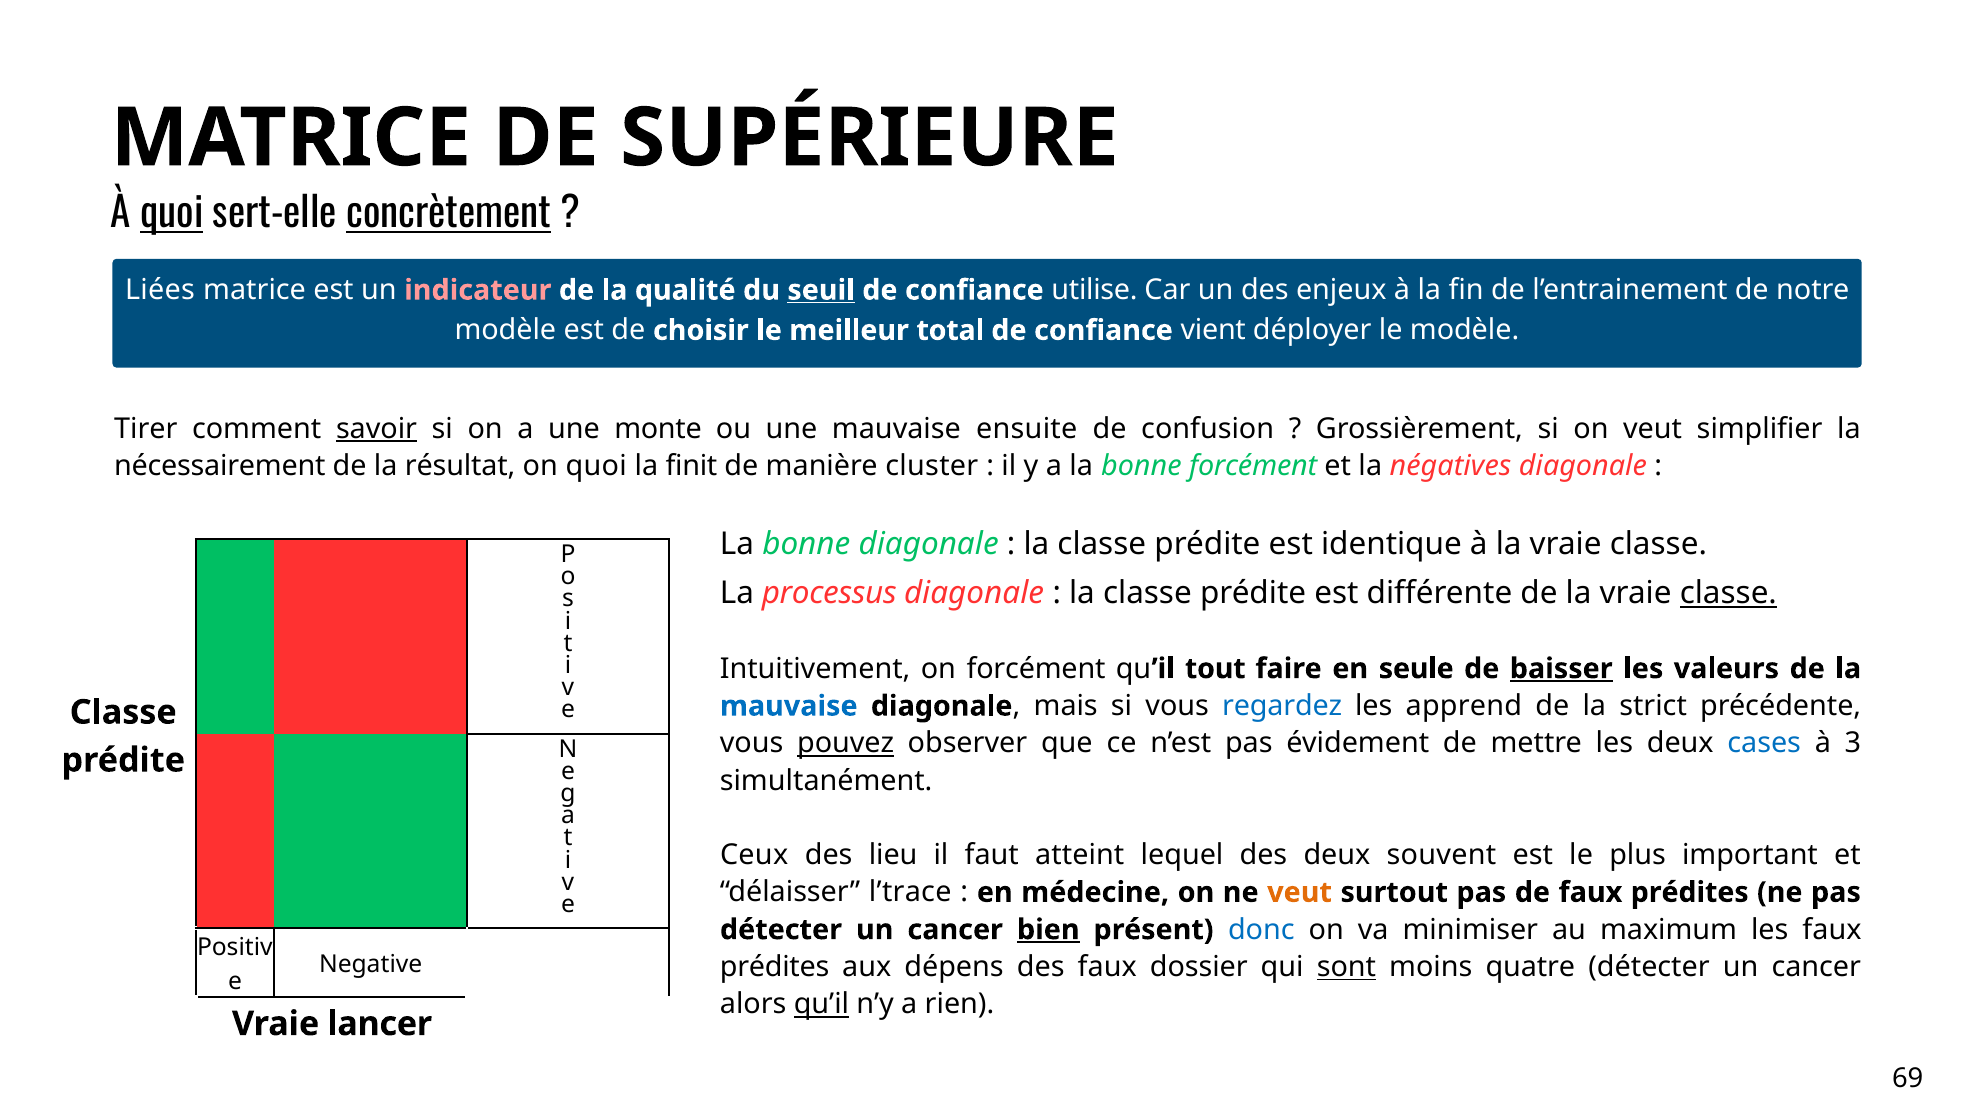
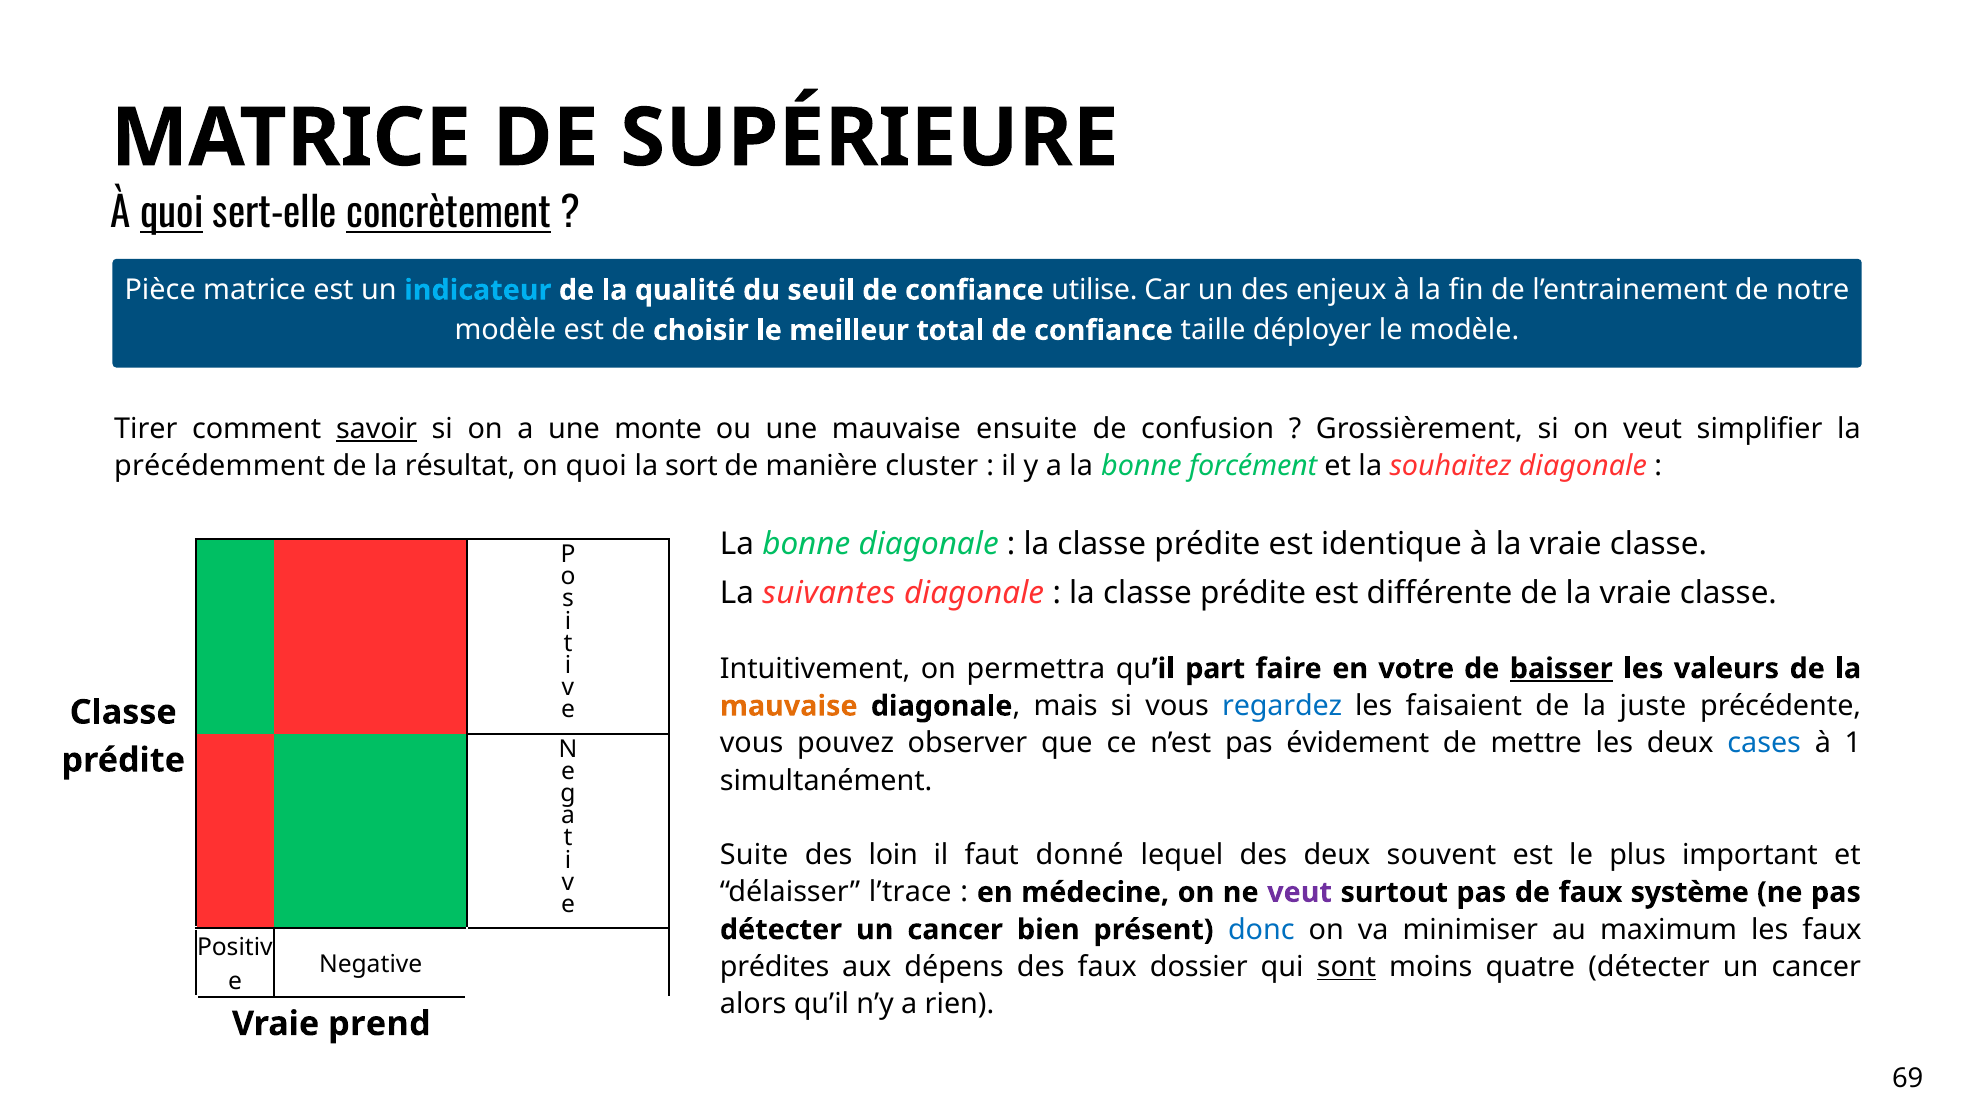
Liées: Liées -> Pièce
indicateur colour: pink -> light blue
seuil underline: present -> none
vient: vient -> taille
nécessairement: nécessairement -> précédemment
finit: finit -> sort
négatives: négatives -> souhaitez
processus: processus -> suivantes
classe at (1728, 593) underline: present -> none
on forcément: forcément -> permettra
tout: tout -> part
seule: seule -> votre
mauvaise at (789, 706) colour: blue -> orange
apprend: apprend -> faisaient
strict: strict -> juste
pouvez underline: present -> none
3: 3 -> 1
Ceux: Ceux -> Suite
lieu: lieu -> loin
atteint: atteint -> donné
veut at (1300, 892) colour: orange -> purple
de faux prédites: prédites -> système
bien underline: present -> none
qu’il underline: present -> none
lancer: lancer -> prend
